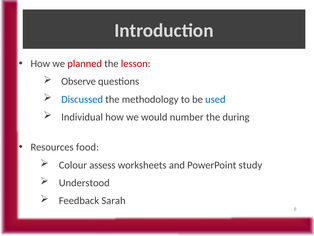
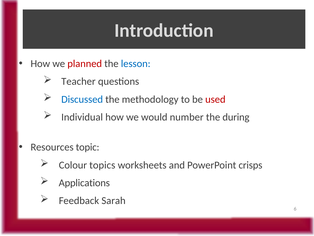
lesson colour: red -> blue
Observe: Observe -> Teacher
used colour: blue -> red
food: food -> topic
assess: assess -> topics
study: study -> crisps
Understood: Understood -> Applications
